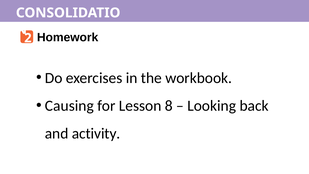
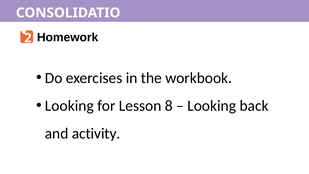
Causing at (69, 106): Causing -> Looking
